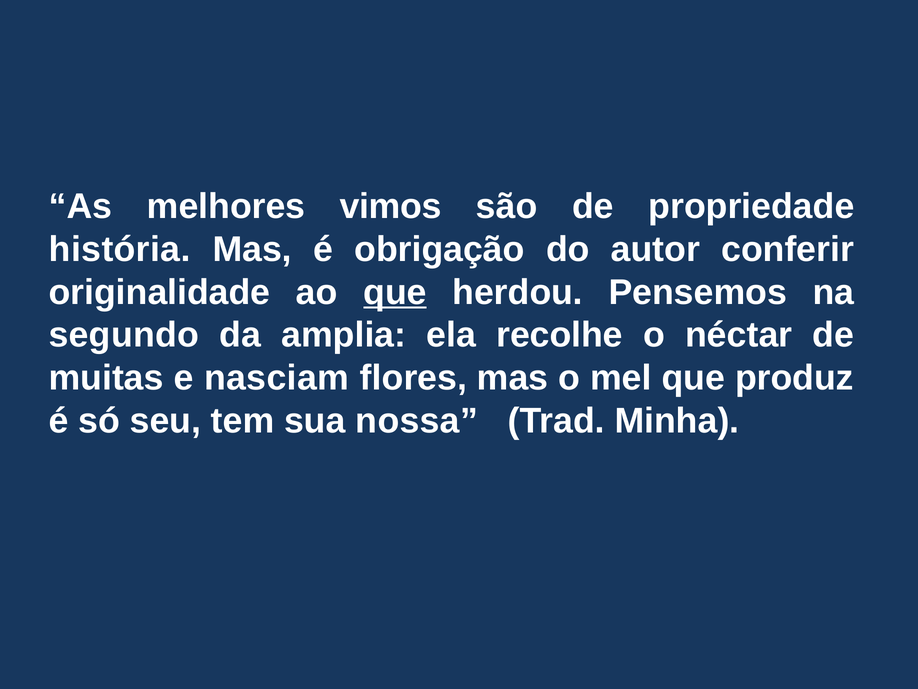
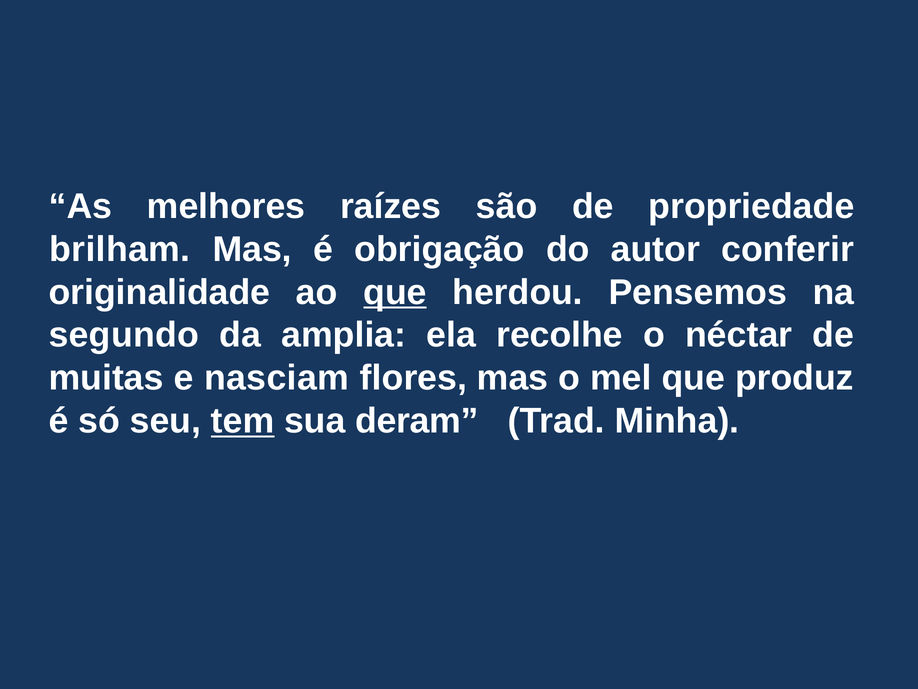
vimos: vimos -> raízes
história: história -> brilham
tem underline: none -> present
nossa: nossa -> deram
